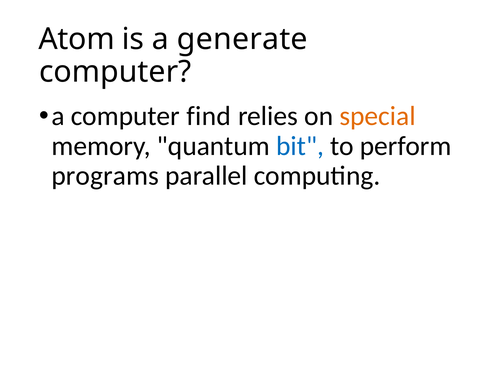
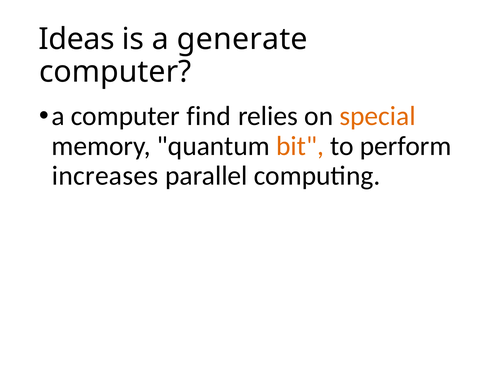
Atom: Atom -> Ideas
bit colour: blue -> orange
programs: programs -> increases
